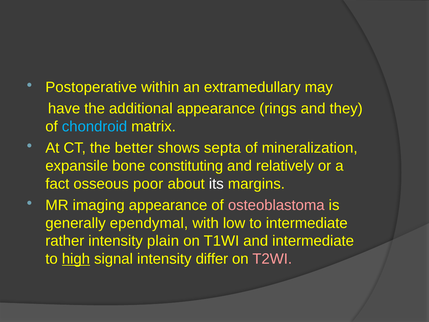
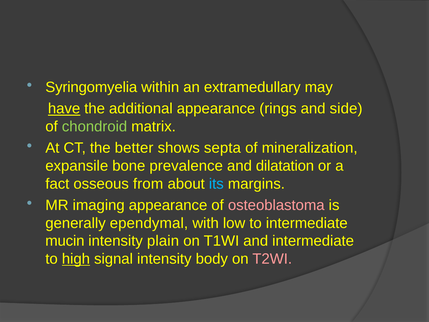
Postoperative: Postoperative -> Syringomyelia
have underline: none -> present
they: they -> side
chondroid colour: light blue -> light green
constituting: constituting -> prevalence
relatively: relatively -> dilatation
poor: poor -> from
its colour: white -> light blue
rather: rather -> mucin
differ: differ -> body
